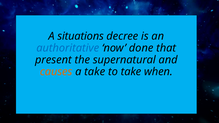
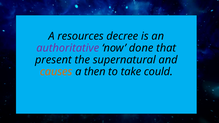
situations: situations -> resources
authoritative colour: blue -> purple
a take: take -> then
when: when -> could
